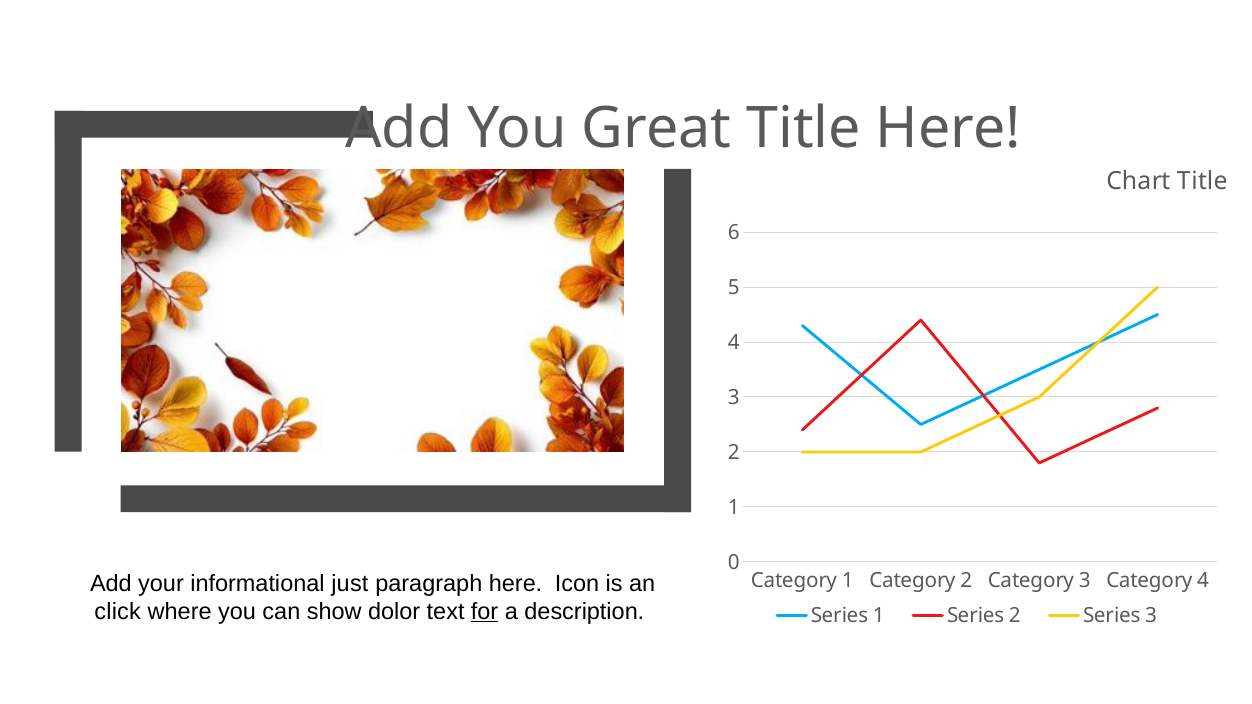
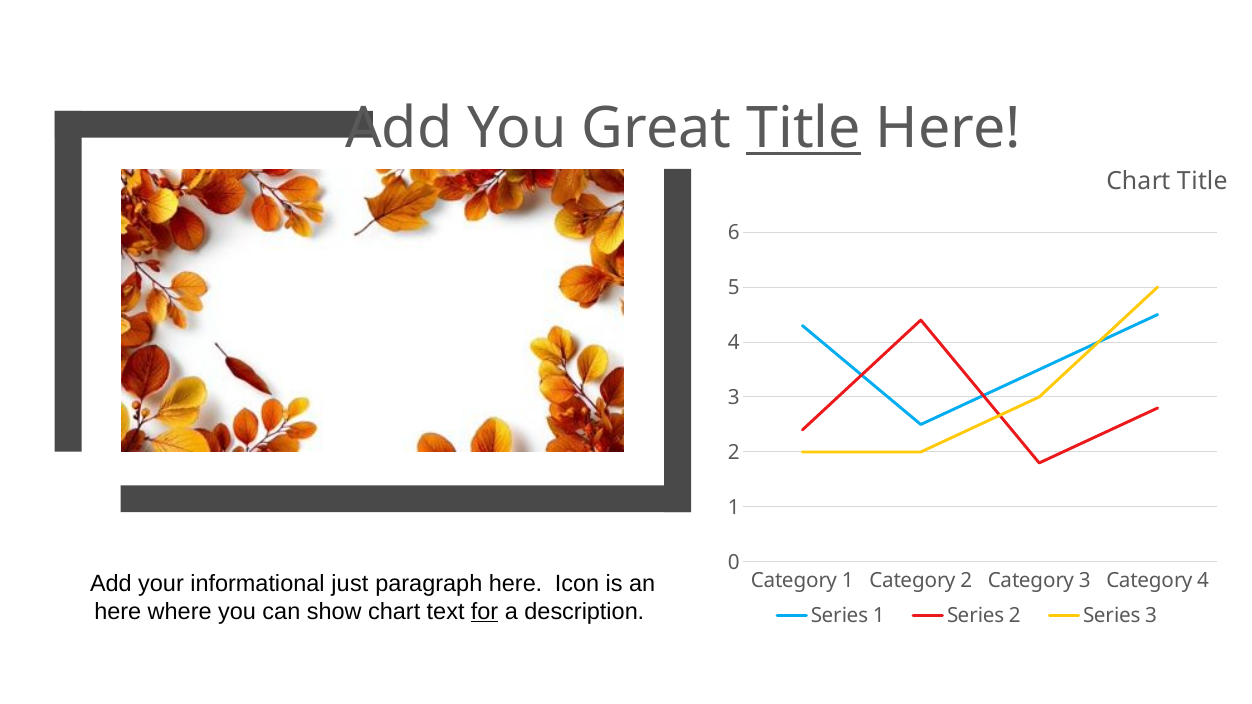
Title at (804, 129) underline: none -> present
click at (118, 612): click -> here
show dolor: dolor -> chart
